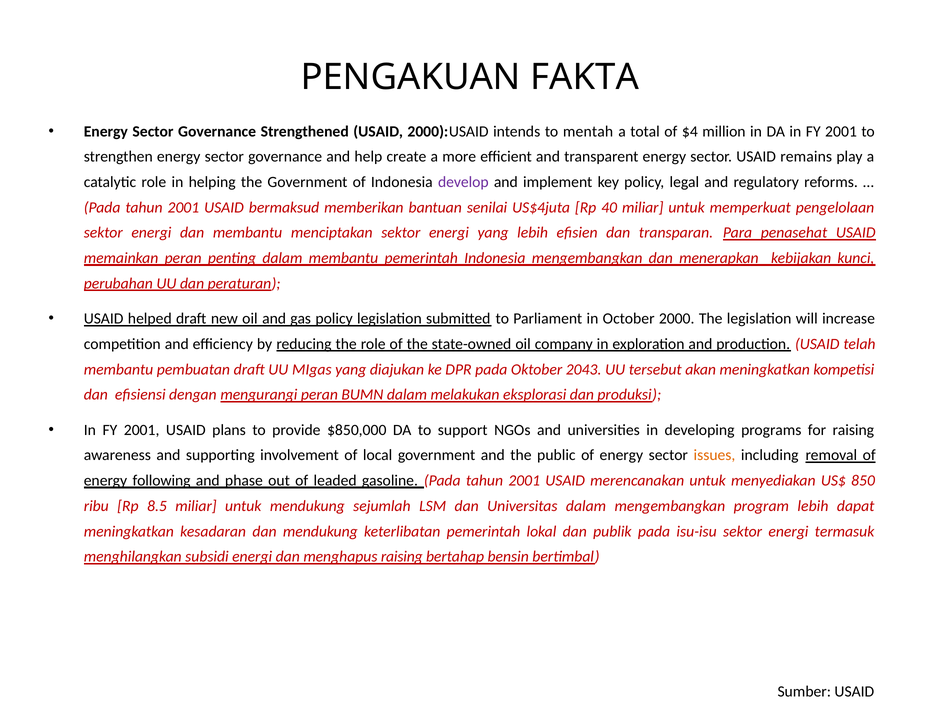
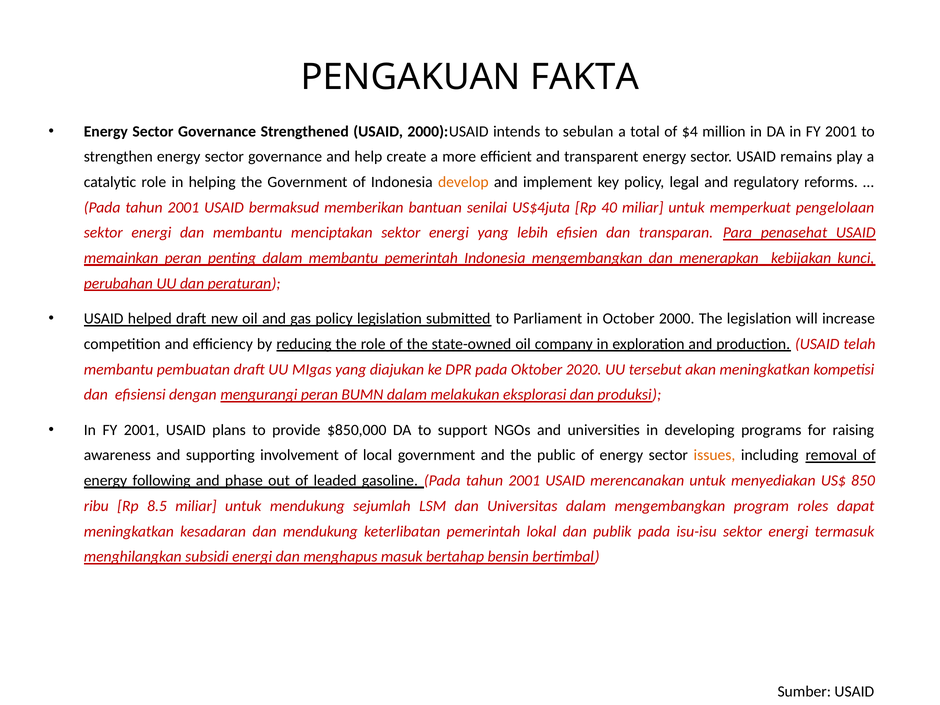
mentah: mentah -> sebulan
develop colour: purple -> orange
2043: 2043 -> 2020
program lebih: lebih -> roles
menghapus raising: raising -> masuk
